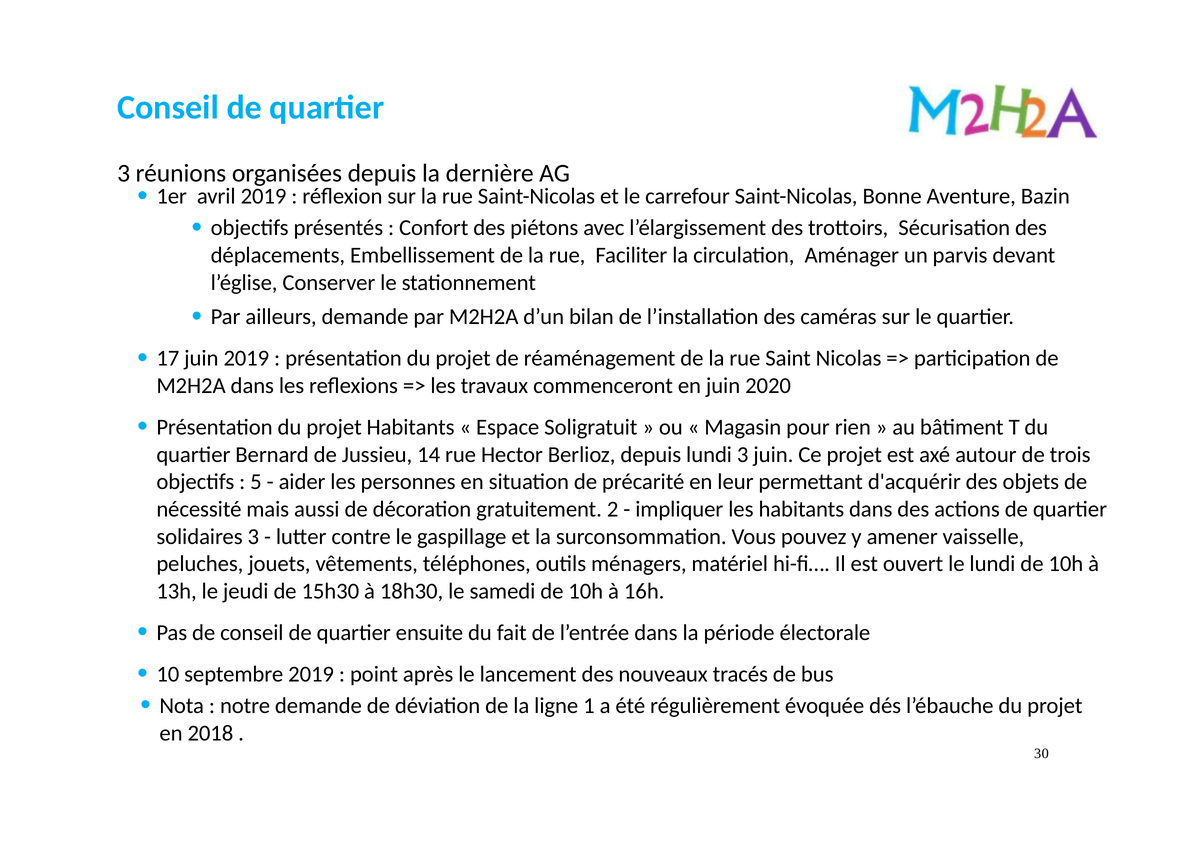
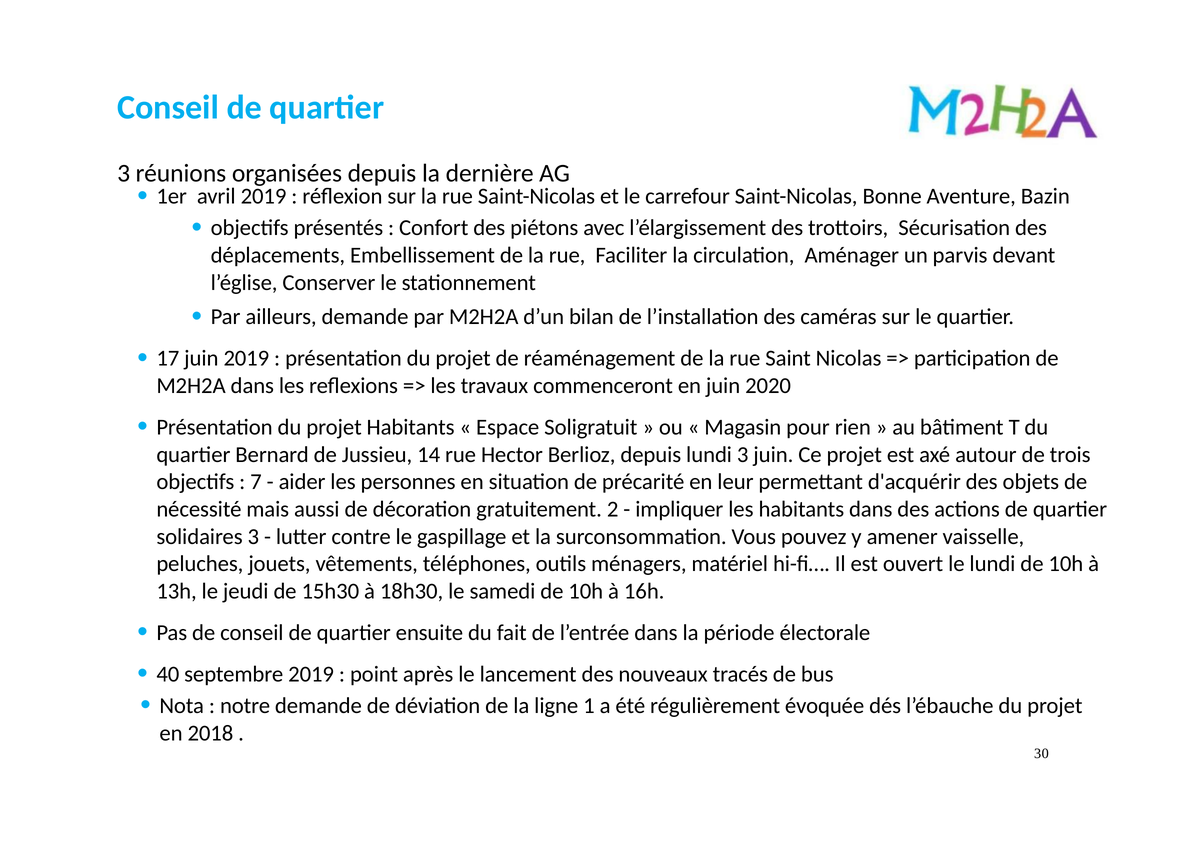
5: 5 -> 7
10: 10 -> 40
